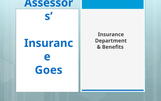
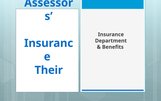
Goes: Goes -> Their
